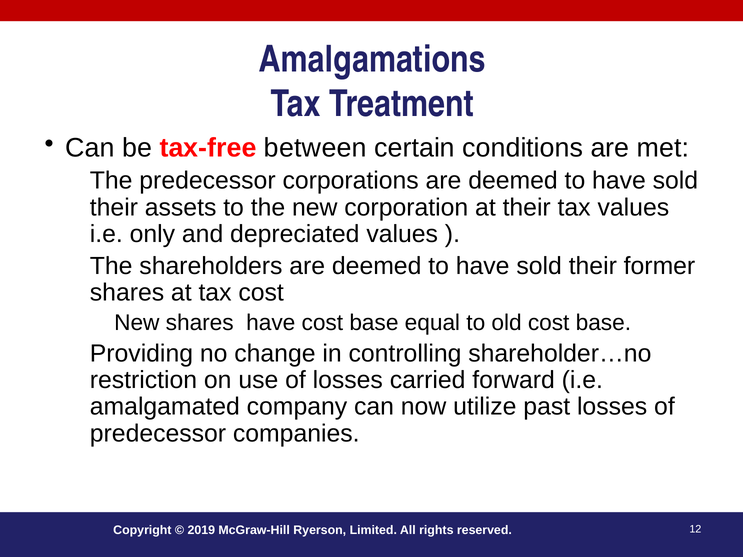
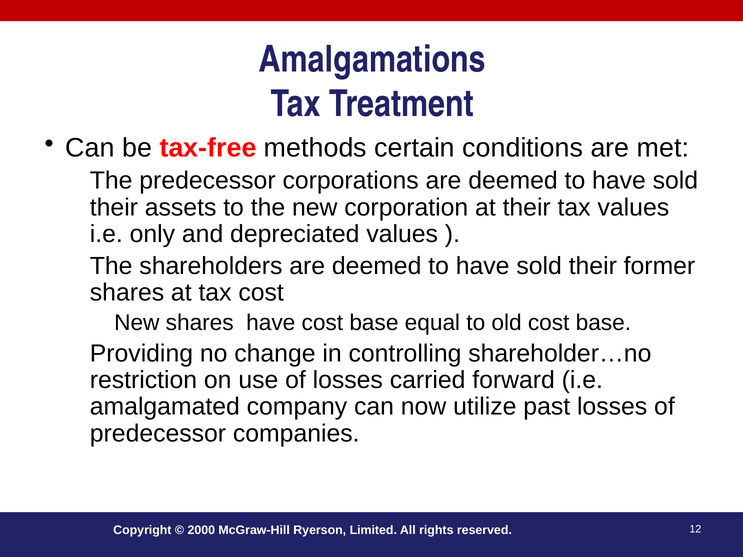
between: between -> methods
2019: 2019 -> 2000
